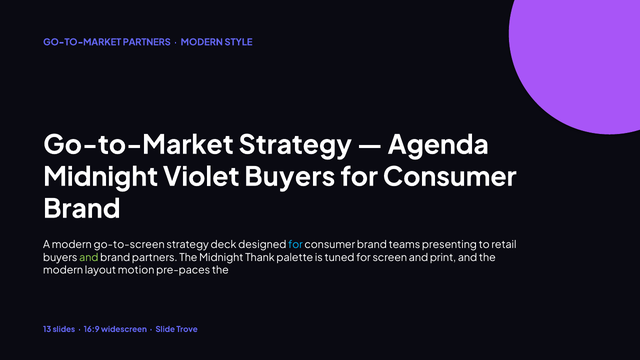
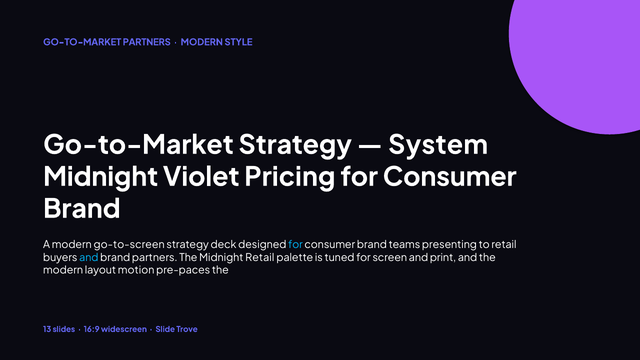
Agenda: Agenda -> System
Violet Buyers: Buyers -> Pricing
and at (89, 258) colour: light green -> light blue
Midnight Thank: Thank -> Retail
